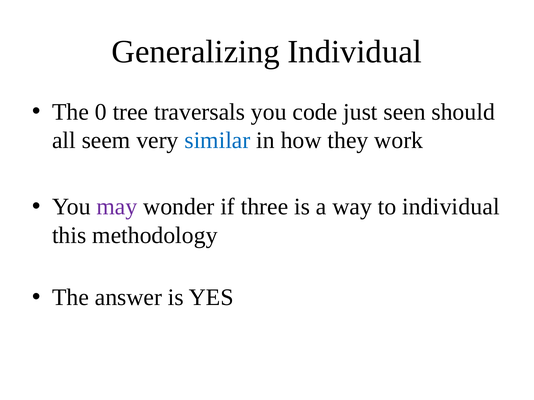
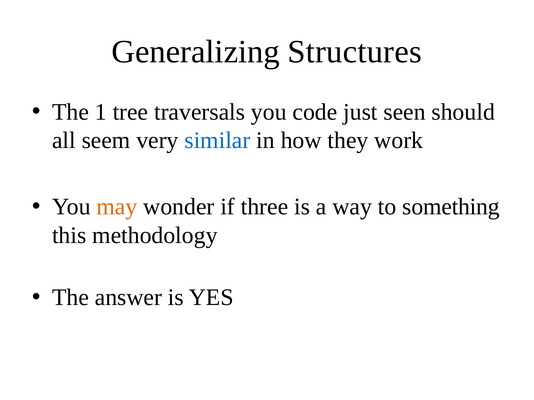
Generalizing Individual: Individual -> Structures
0: 0 -> 1
may colour: purple -> orange
to individual: individual -> something
